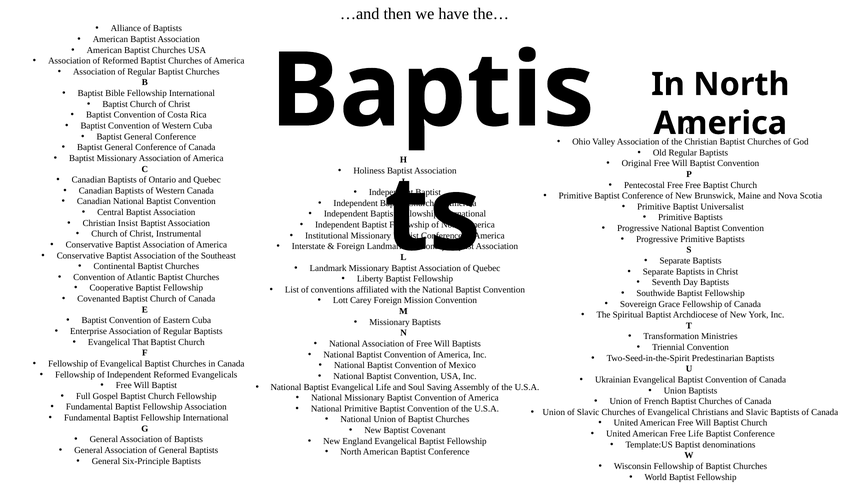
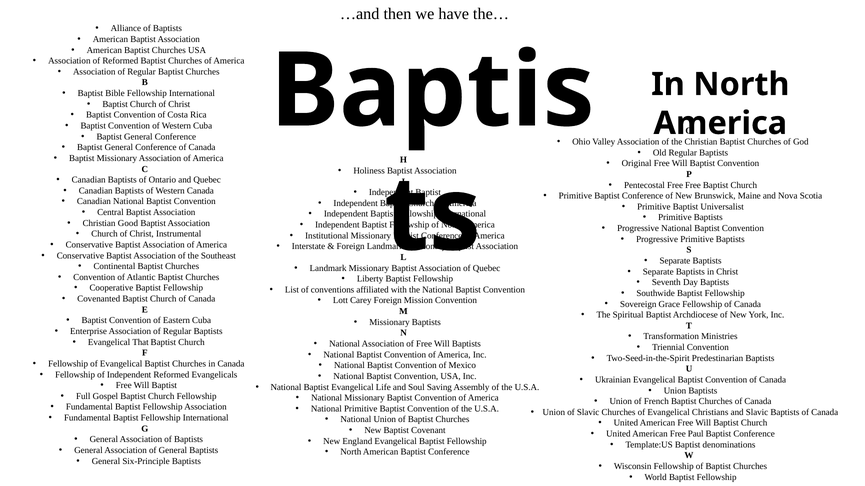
Insist: Insist -> Good
Free Life: Life -> Paul
